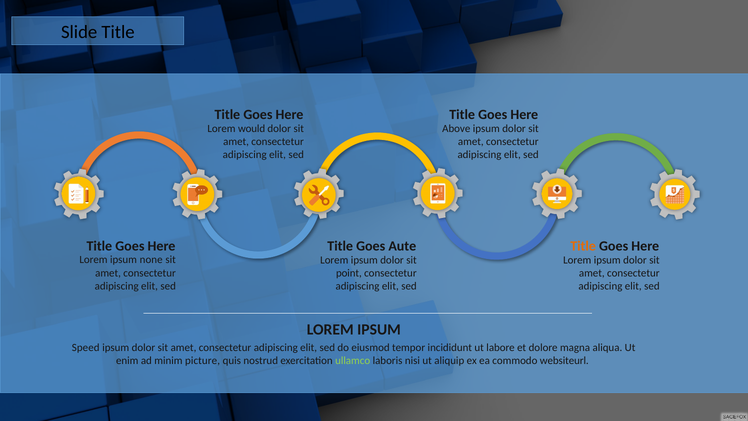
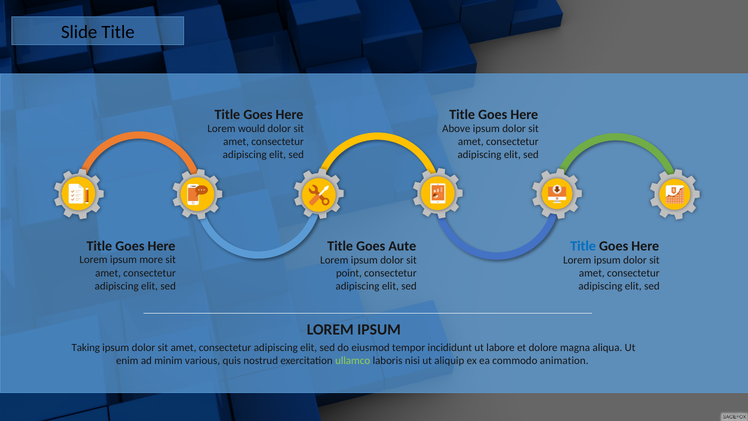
Title at (583, 246) colour: orange -> blue
none: none -> more
Speed: Speed -> Taking
picture: picture -> various
websiteurl: websiteurl -> animation
